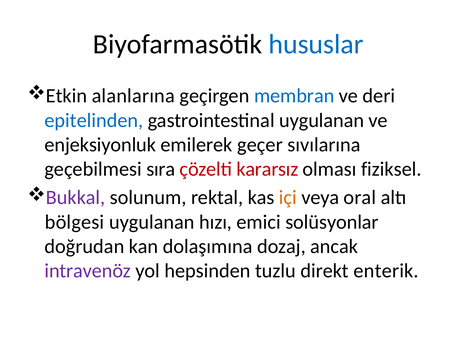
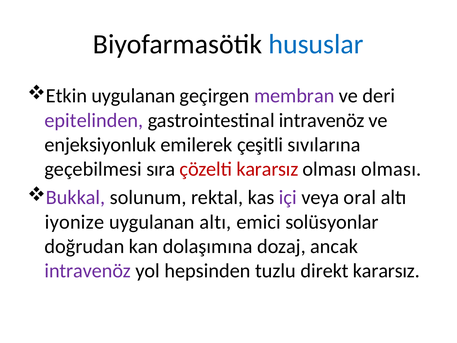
Etkin alanlarına: alanlarına -> uygulanan
membran colour: blue -> purple
epitelinden colour: blue -> purple
gastrointestinal uygulanan: uygulanan -> intravenöz
geçer: geçer -> çeşitli
olması fiziksel: fiziksel -> olması
içi colour: orange -> purple
bölgesi: bölgesi -> iyonize
uygulanan hızı: hızı -> altı
direkt enterik: enterik -> kararsız
